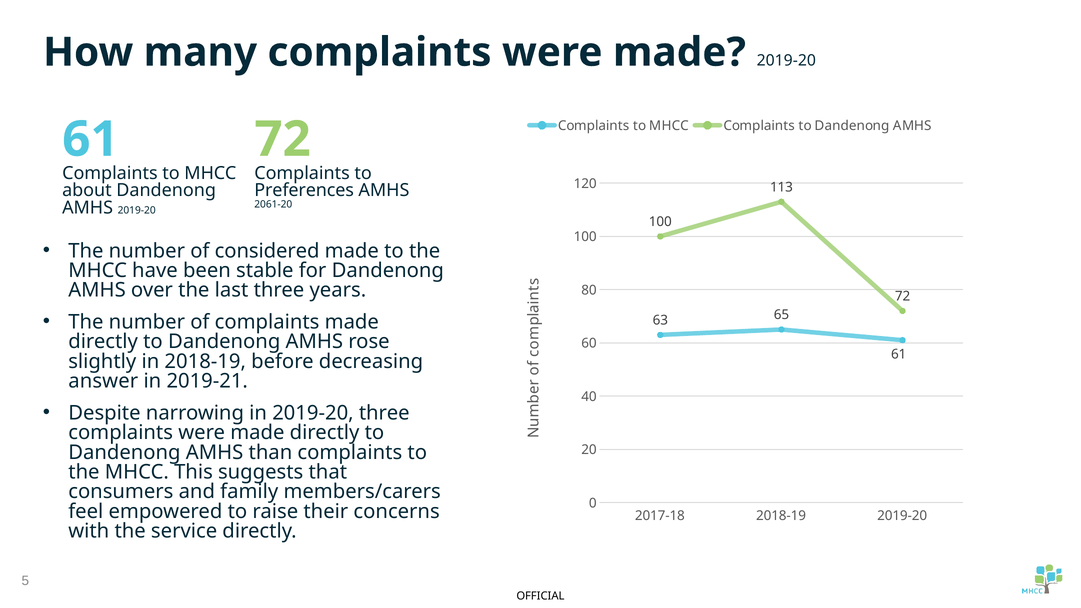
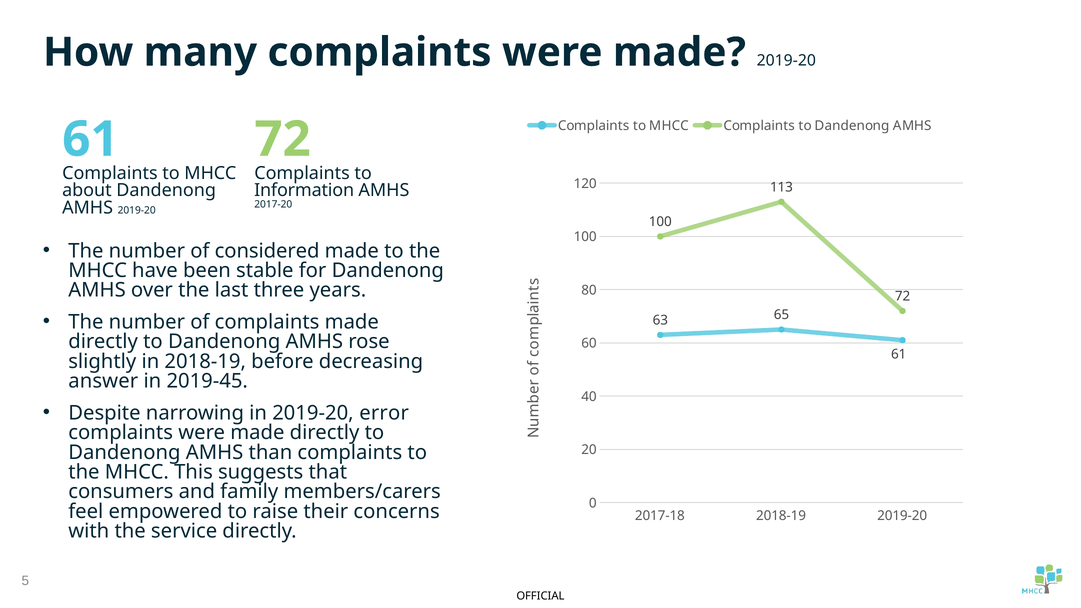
Preferences: Preferences -> Information
2061-20: 2061-20 -> 2017-20
2019-21: 2019-21 -> 2019-45
2019-20 three: three -> error
